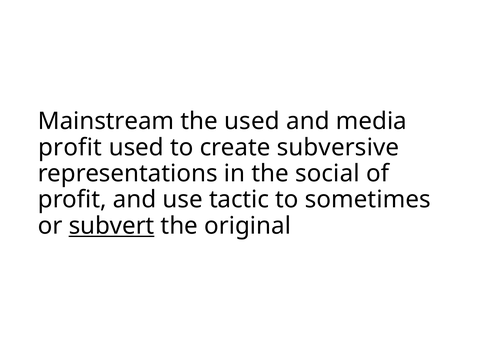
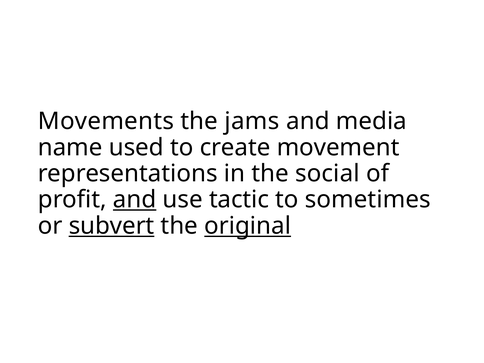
Mainstream: Mainstream -> Movements
the used: used -> jams
profit at (70, 147): profit -> name
subversive: subversive -> movement
and at (135, 200) underline: none -> present
original underline: none -> present
